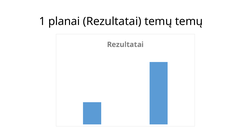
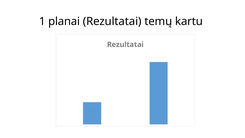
temų temų: temų -> kartu
